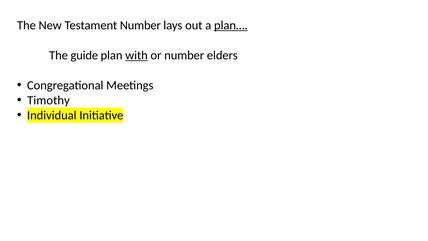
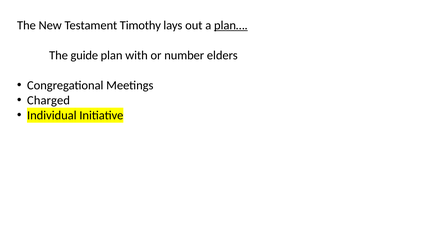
Testament Number: Number -> Timothy
with underline: present -> none
Timothy: Timothy -> Charged
